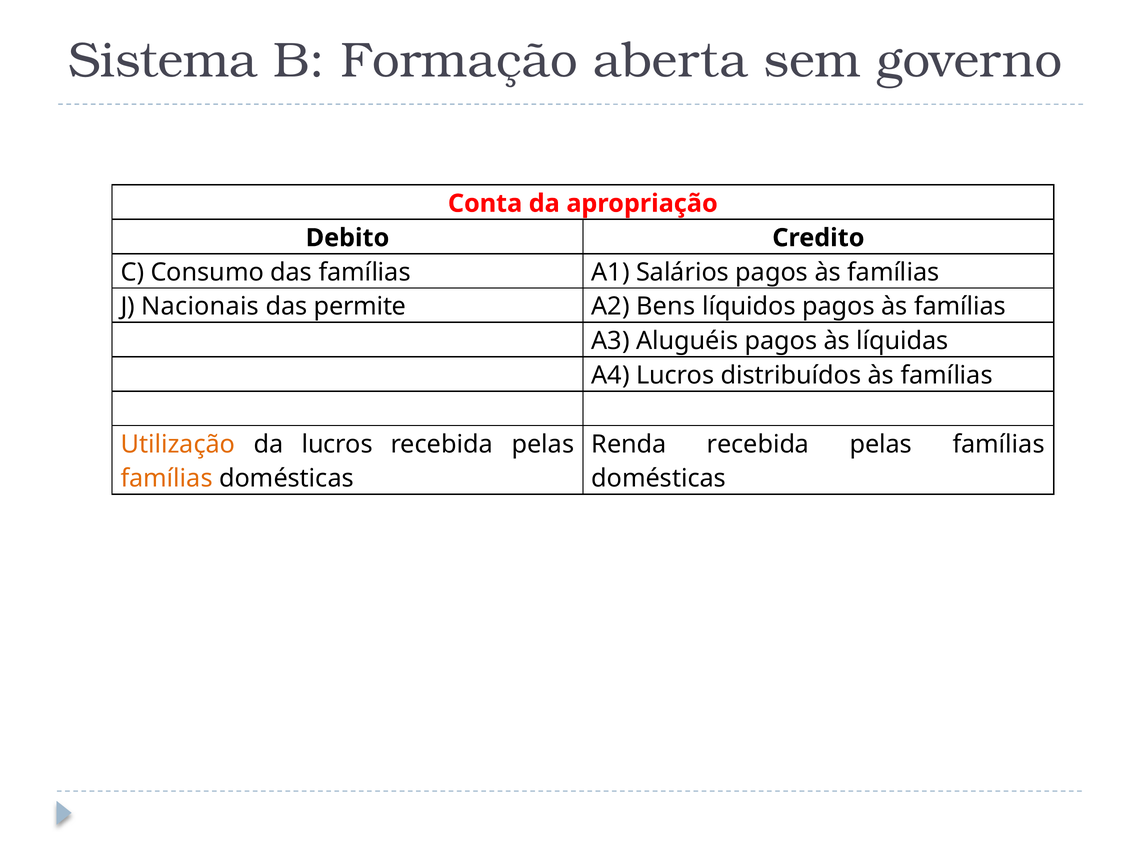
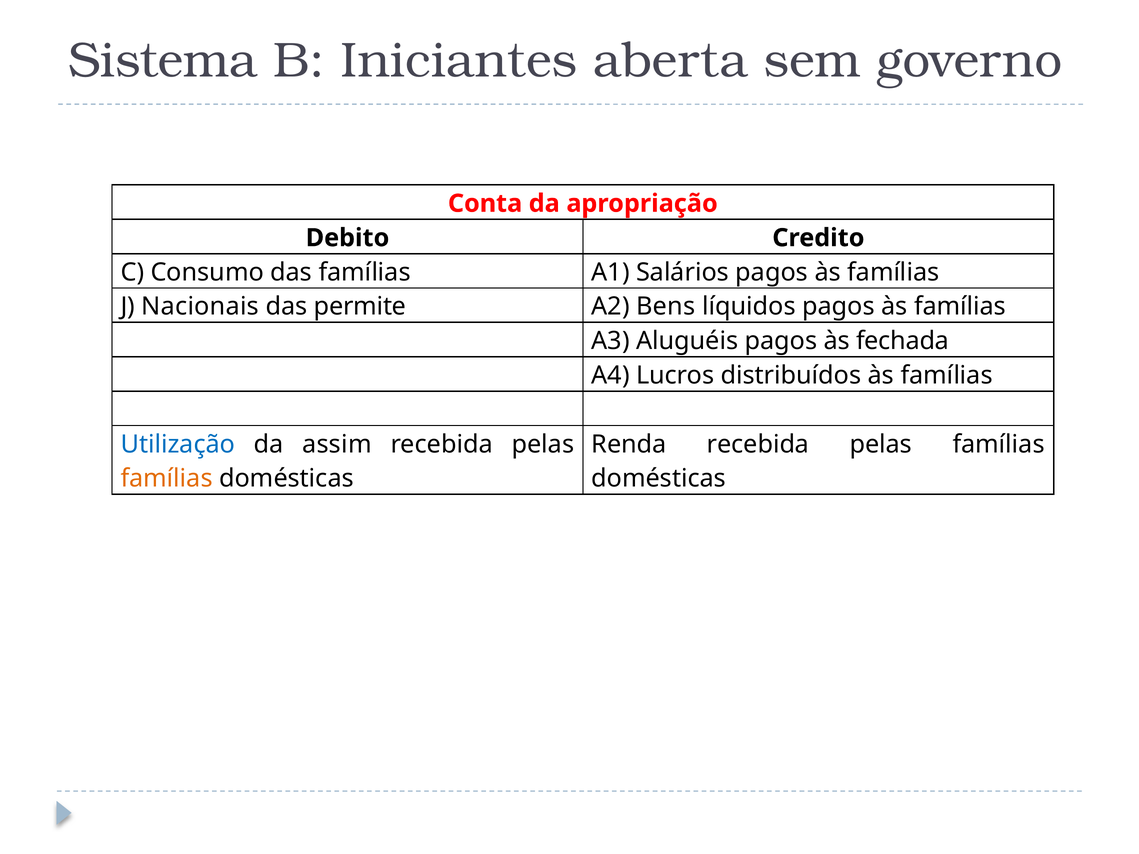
Formação: Formação -> Iniciantes
líquidas: líquidas -> fechada
Utilização colour: orange -> blue
da lucros: lucros -> assim
